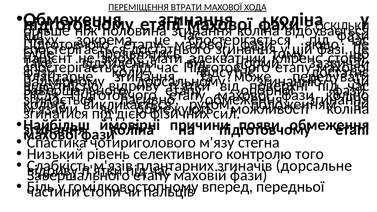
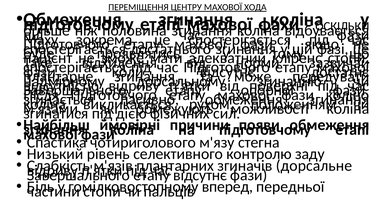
ВТРАТИ: ВТРАТИ -> ЦЕНТРУ
того: того -> заду
маховій at (200, 175): маховій -> відсутнє
